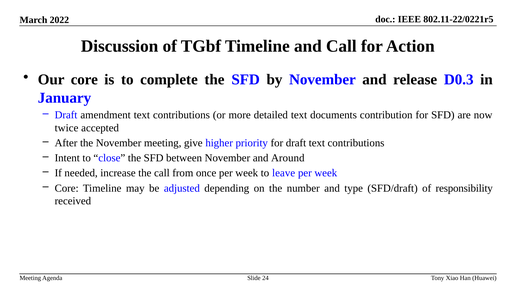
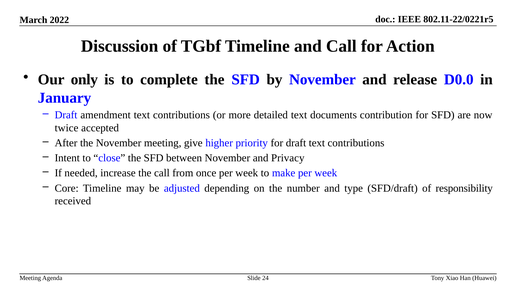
Our core: core -> only
D0.3: D0.3 -> D0.0
Around: Around -> Privacy
leave: leave -> make
